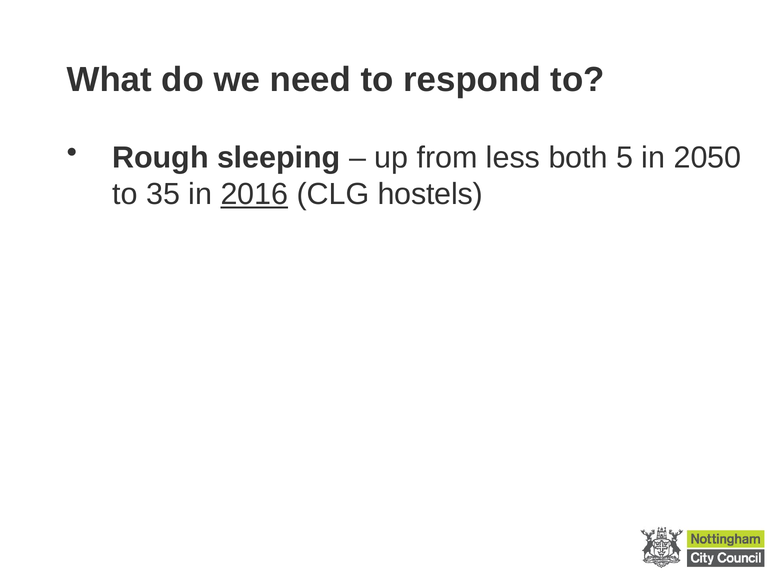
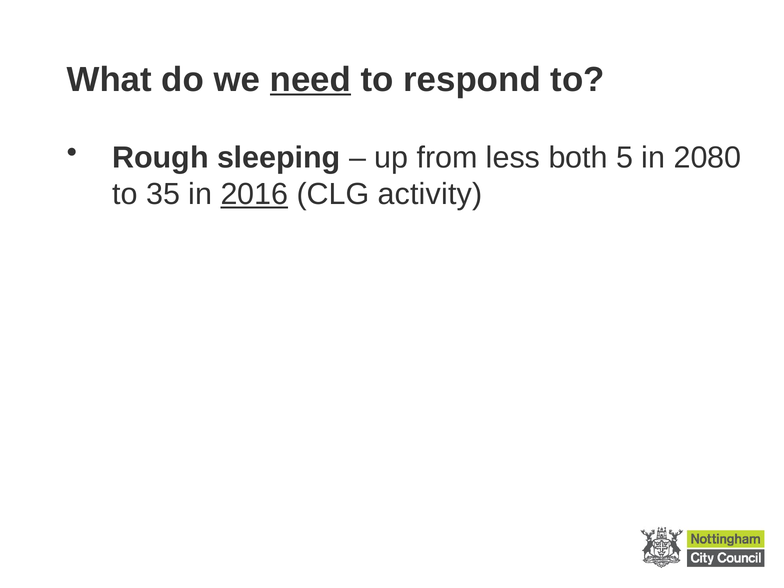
need underline: none -> present
2050: 2050 -> 2080
hostels: hostels -> activity
